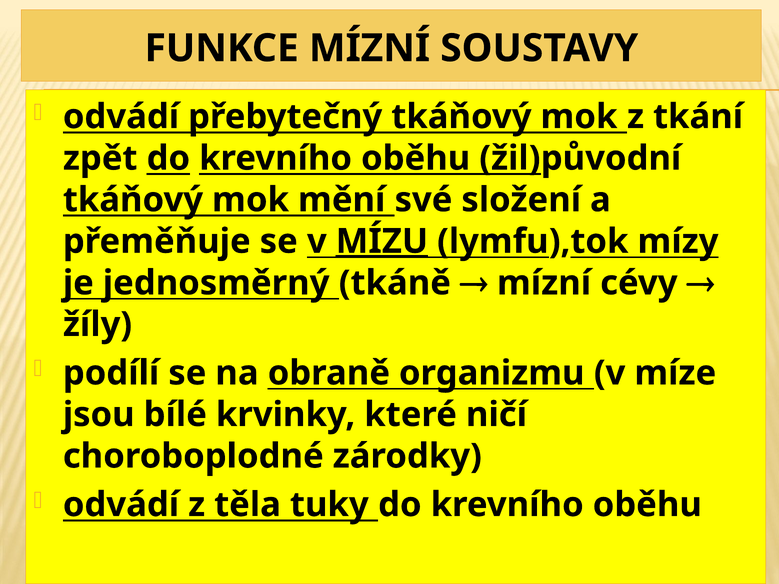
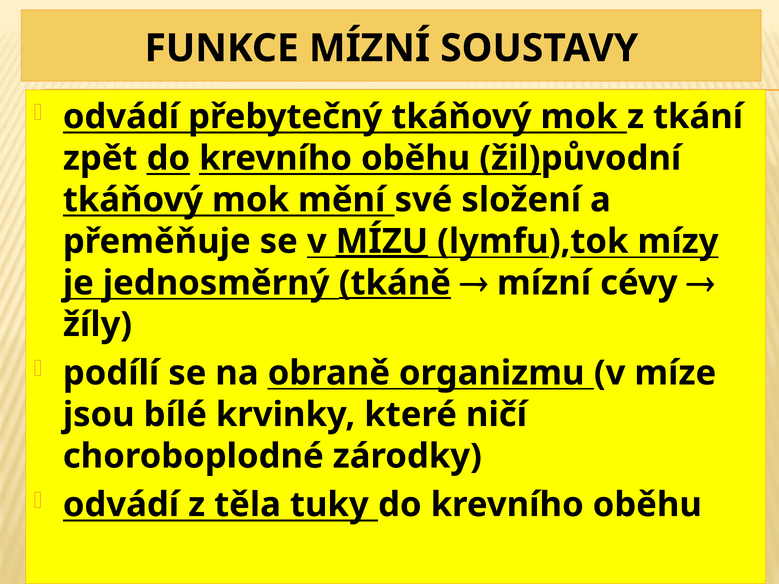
tkáně underline: none -> present
